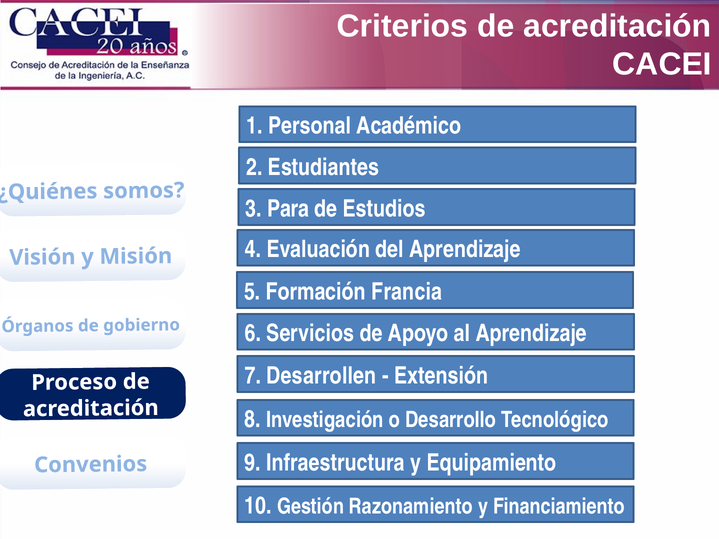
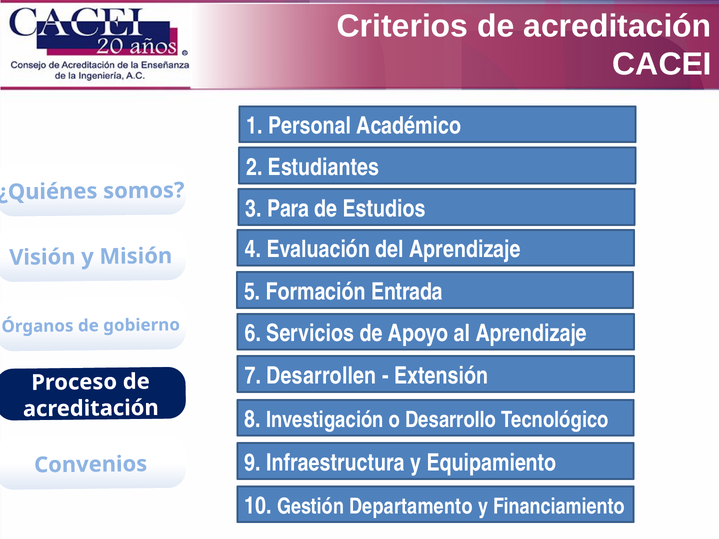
Francia: Francia -> Entrada
Razonamiento: Razonamiento -> Departamento
